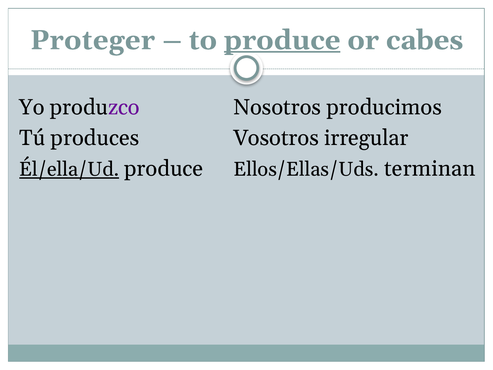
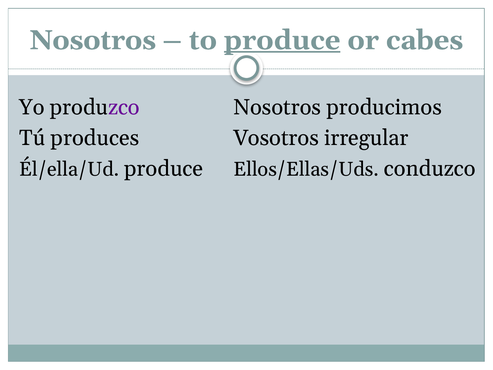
Proteger at (93, 40): Proteger -> Nosotros
Él/ella/Ud underline: present -> none
terminan: terminan -> conduzco
